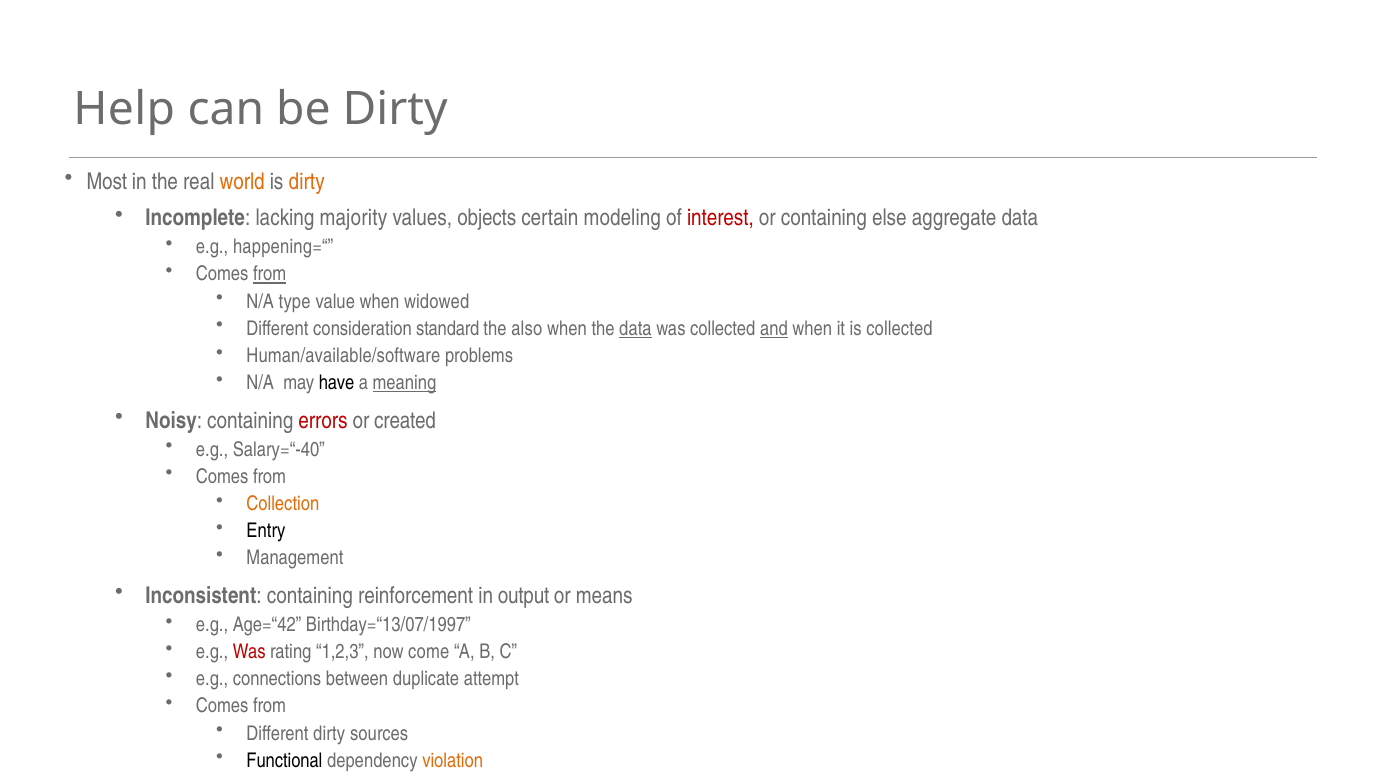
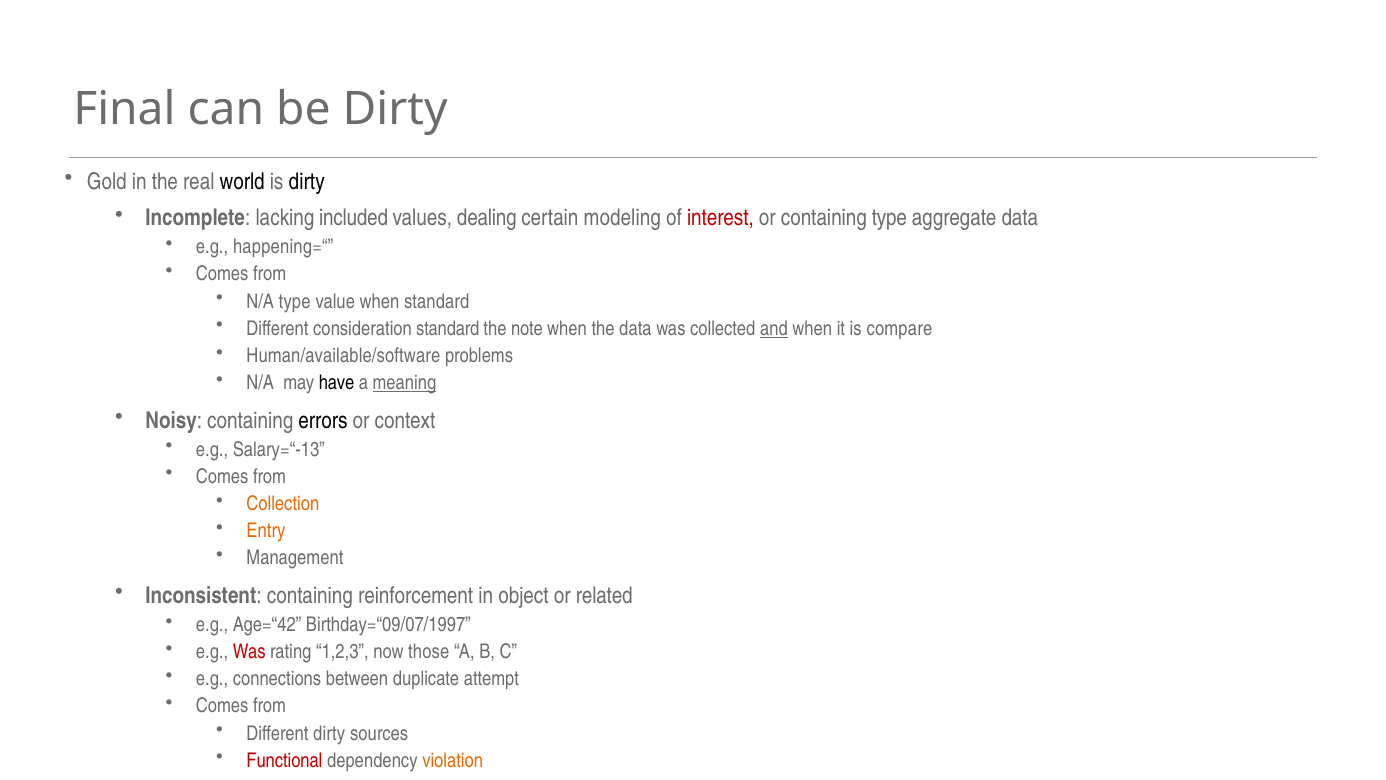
Help: Help -> Final
Most: Most -> Gold
world colour: orange -> black
dirty at (307, 182) colour: orange -> black
majority: majority -> included
objects: objects -> dealing
containing else: else -> type
from at (270, 274) underline: present -> none
when widowed: widowed -> standard
also: also -> note
data at (635, 328) underline: present -> none
is collected: collected -> compare
errors colour: red -> black
created: created -> context
Salary=“-40: Salary=“-40 -> Salary=“-13
Entry colour: black -> orange
output: output -> object
means: means -> related
Birthday=“13/07/1997: Birthday=“13/07/1997 -> Birthday=“09/07/1997
come: come -> those
Functional colour: black -> red
